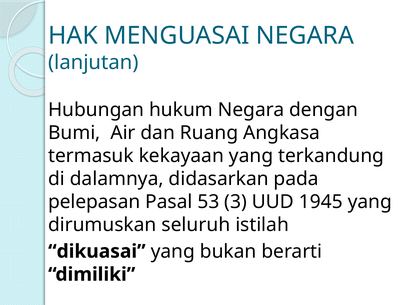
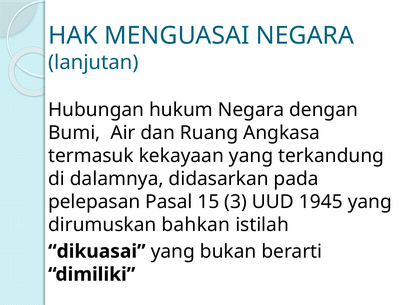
53: 53 -> 15
seluruh: seluruh -> bahkan
